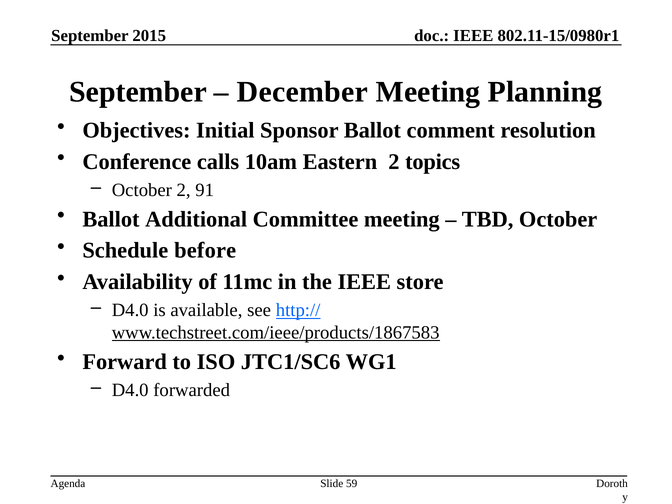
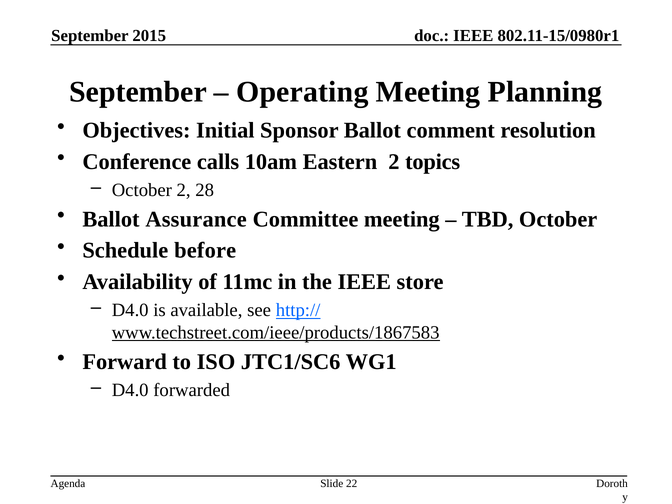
December: December -> Operating
91: 91 -> 28
Additional: Additional -> Assurance
59: 59 -> 22
